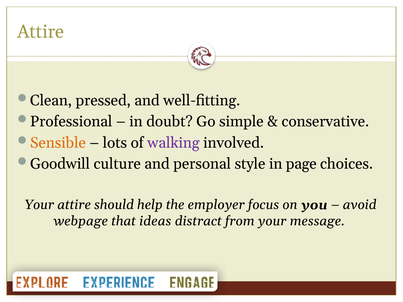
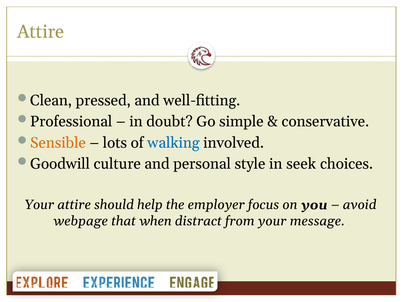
walking colour: purple -> blue
page: page -> seek
ideas: ideas -> when
